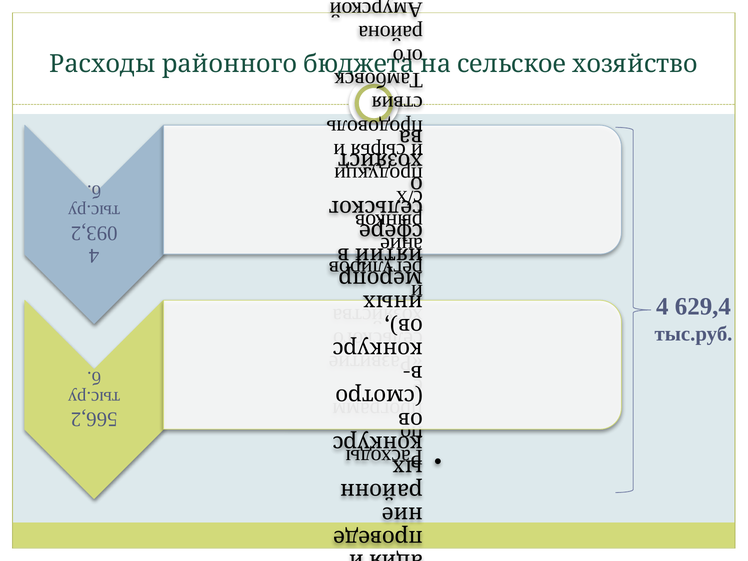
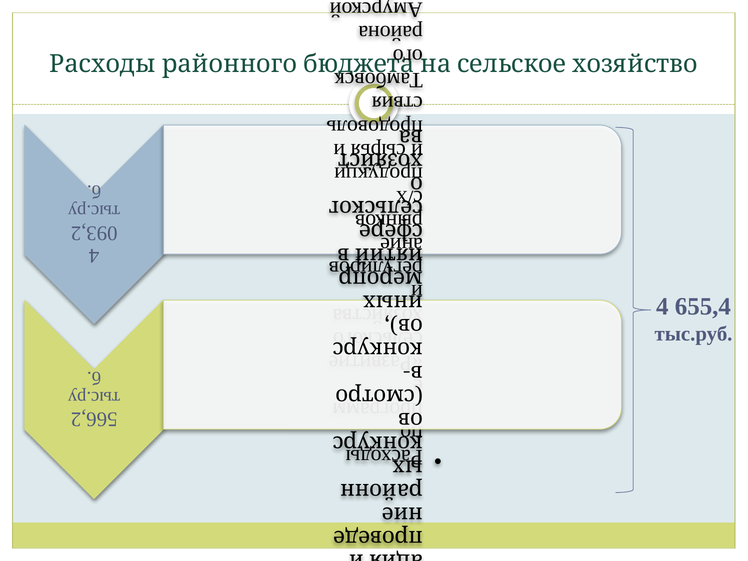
629,4: 629,4 -> 655,4
